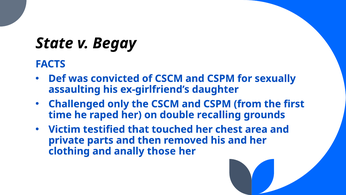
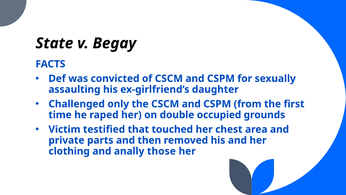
recalling: recalling -> occupied
